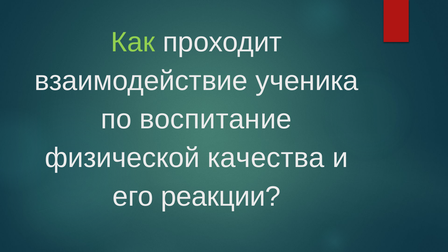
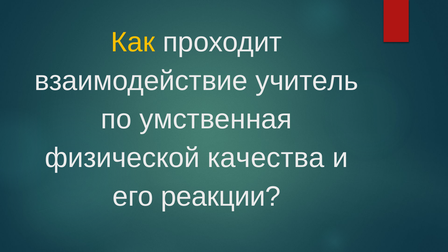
Как colour: light green -> yellow
ученика: ученика -> учитель
воспитание: воспитание -> умственная
